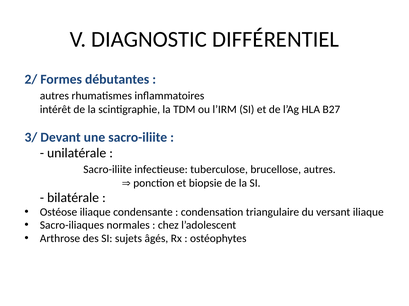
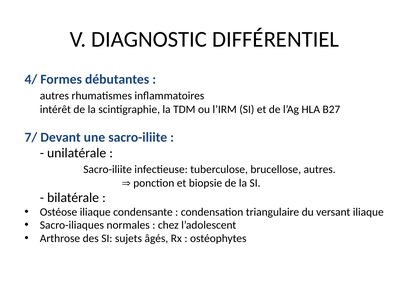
2/: 2/ -> 4/
3/: 3/ -> 7/
